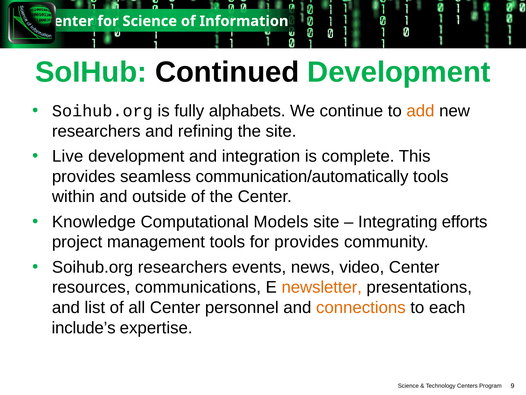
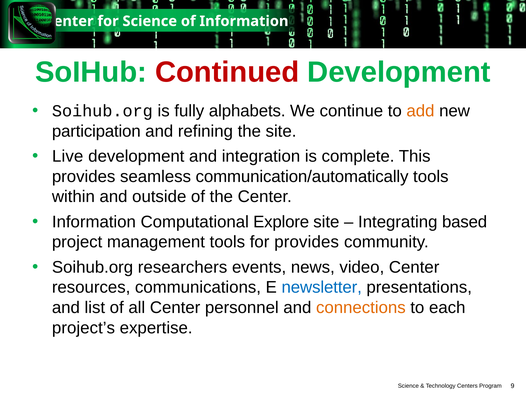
Continued colour: black -> red
researchers at (96, 131): researchers -> participation
Knowledge at (94, 222): Knowledge -> Information
Models: Models -> Explore
efforts: efforts -> based
newsletter colour: orange -> blue
include’s: include’s -> project’s
